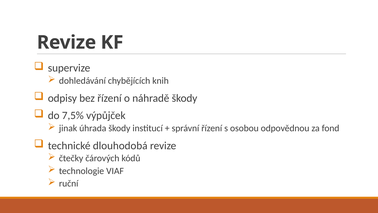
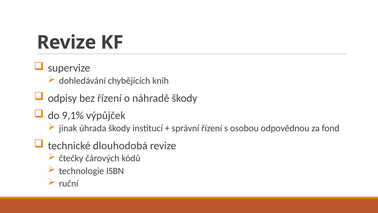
7,5%: 7,5% -> 9,1%
VIAF: VIAF -> ISBN
